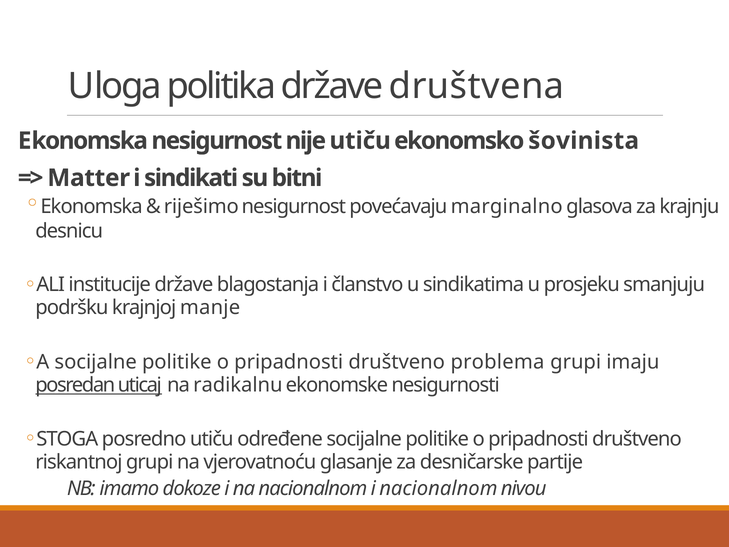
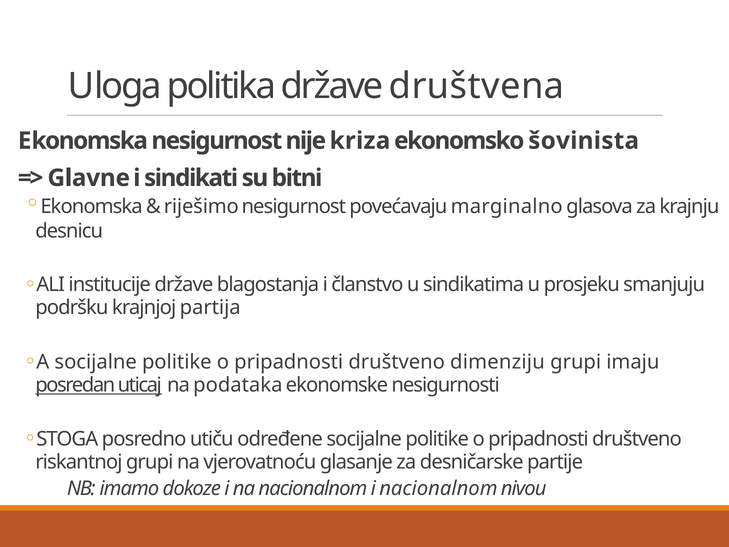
nije utiču: utiču -> kriza
Matter: Matter -> Glavne
manje: manje -> partija
problema: problema -> dimenziju
radikalnu: radikalnu -> podataka
